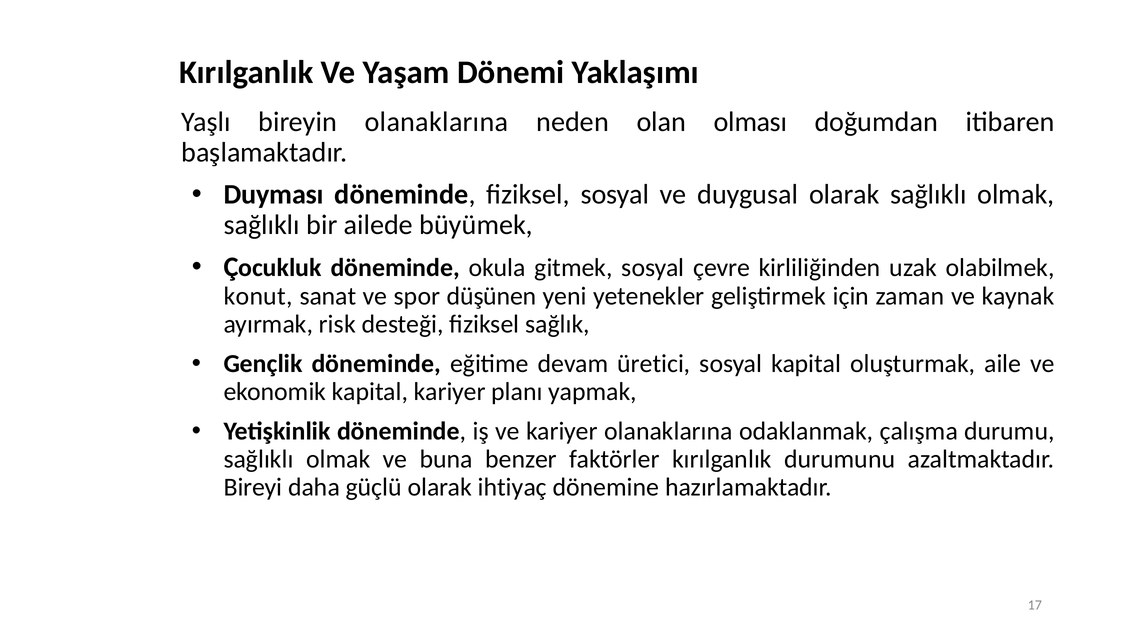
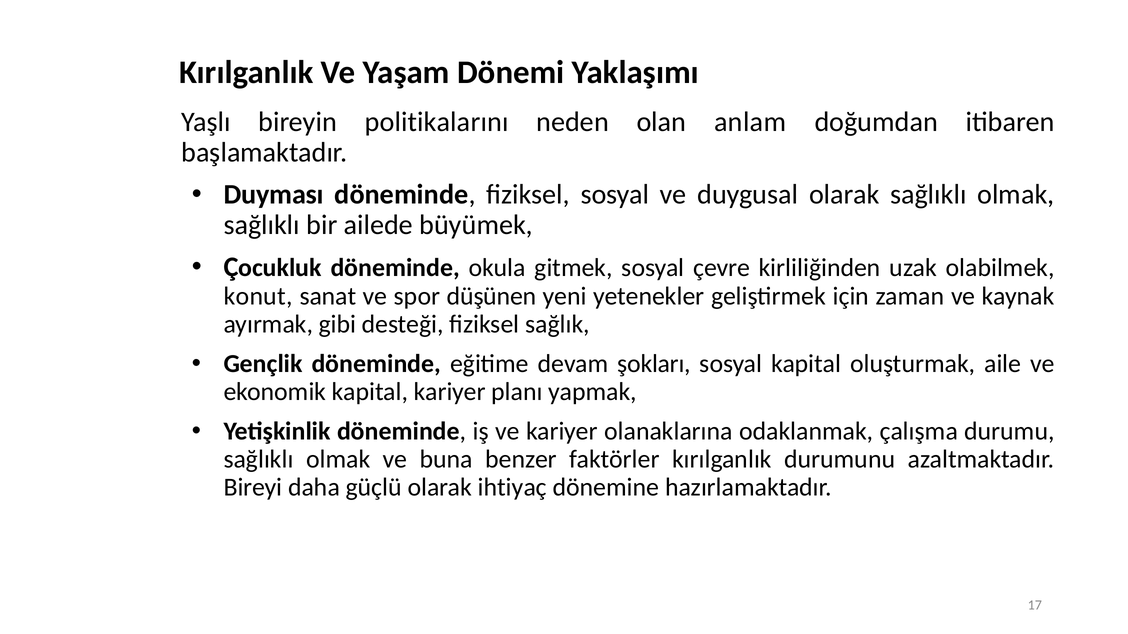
bireyin olanaklarına: olanaklarına -> politikalarını
olması: olması -> anlam
risk: risk -> gibi
üretici: üretici -> şokları
